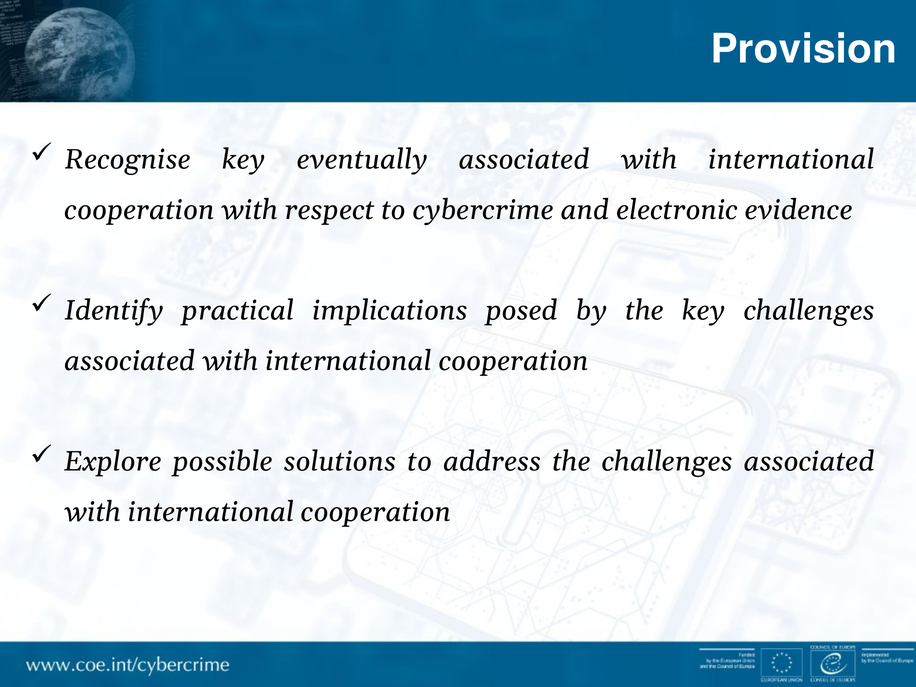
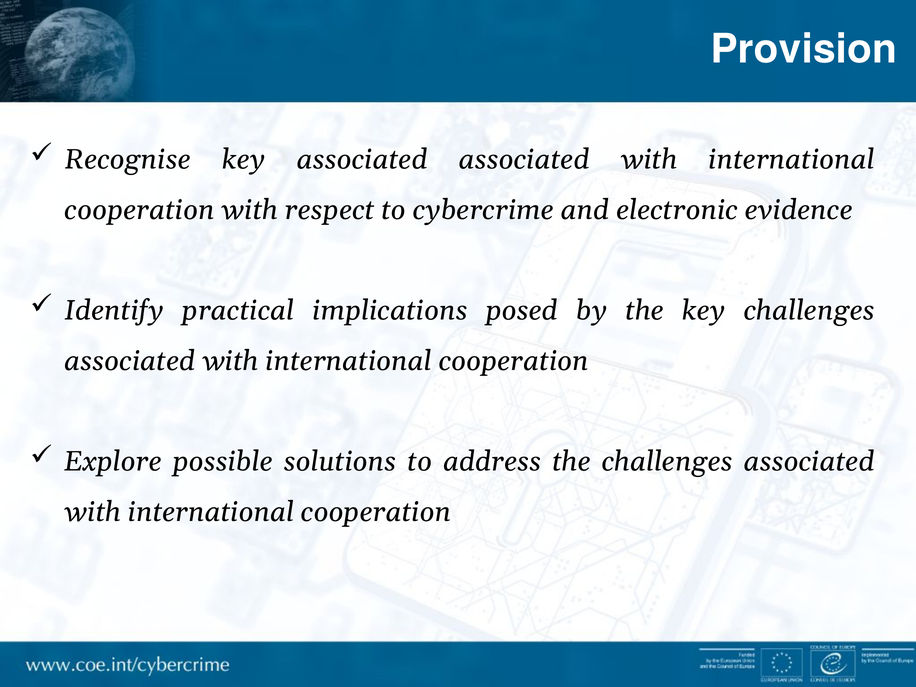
key eventually: eventually -> associated
